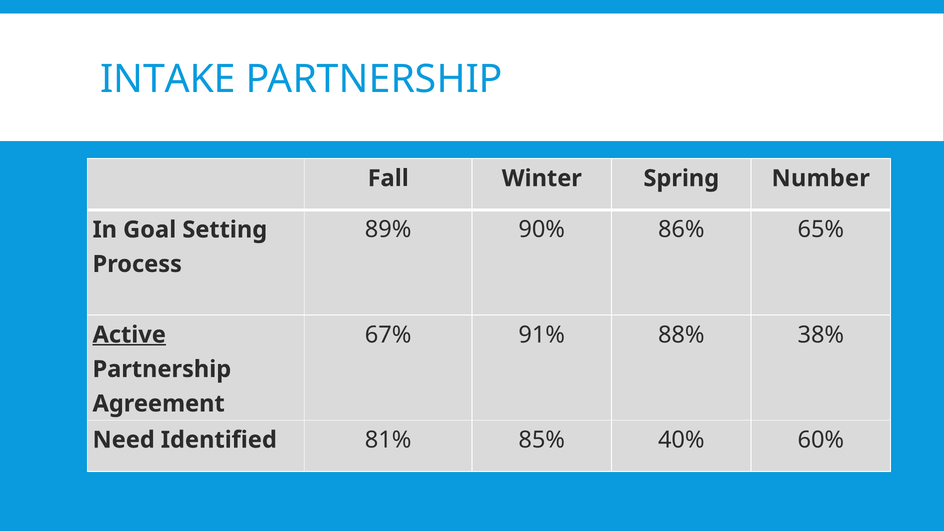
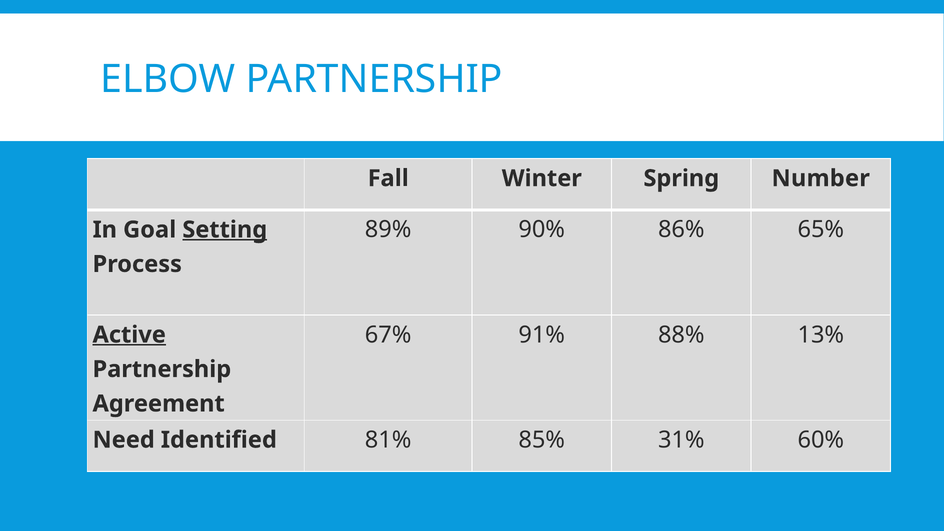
INTAKE: INTAKE -> ELBOW
Setting underline: none -> present
38%: 38% -> 13%
40%: 40% -> 31%
